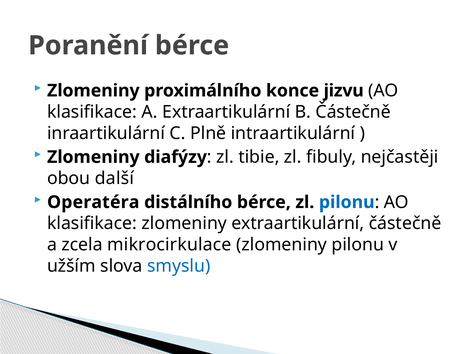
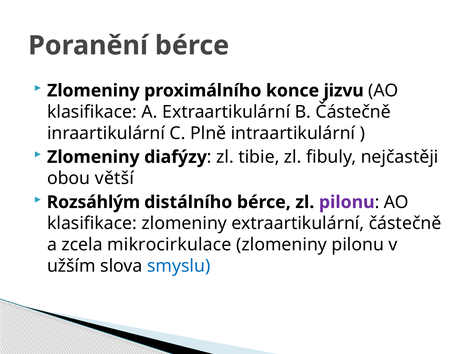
další: další -> větší
Operatéra: Operatéra -> Rozsáhlým
pilonu at (347, 202) colour: blue -> purple
